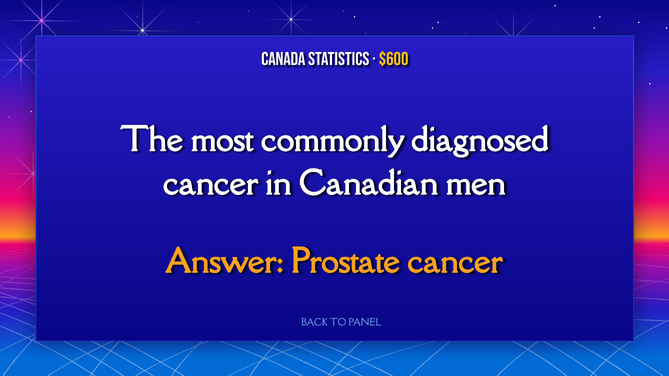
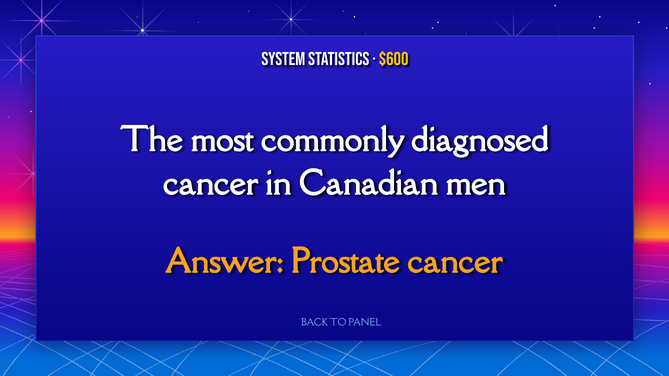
Canada: Canada -> System
